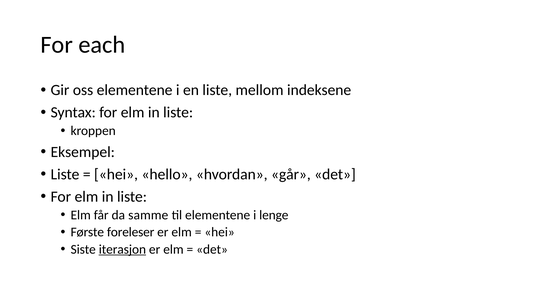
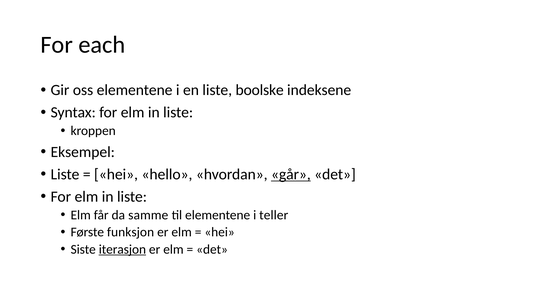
mellom: mellom -> boolske
går underline: none -> present
lenge: lenge -> teller
foreleser: foreleser -> funksjon
